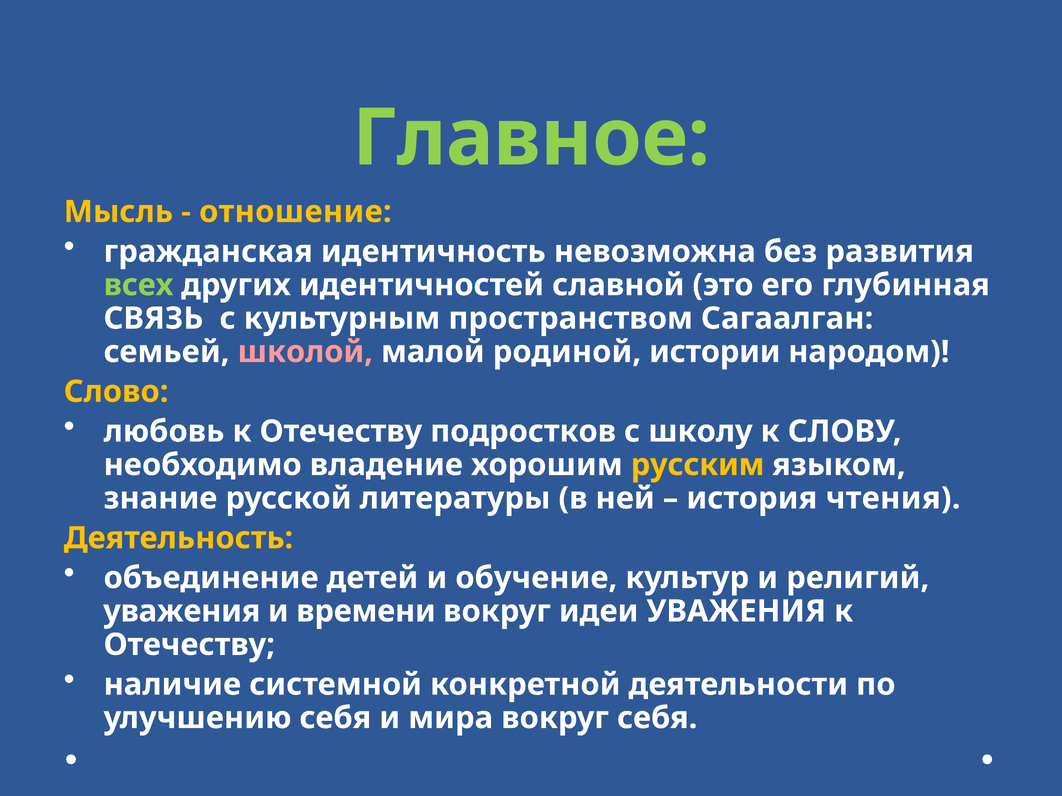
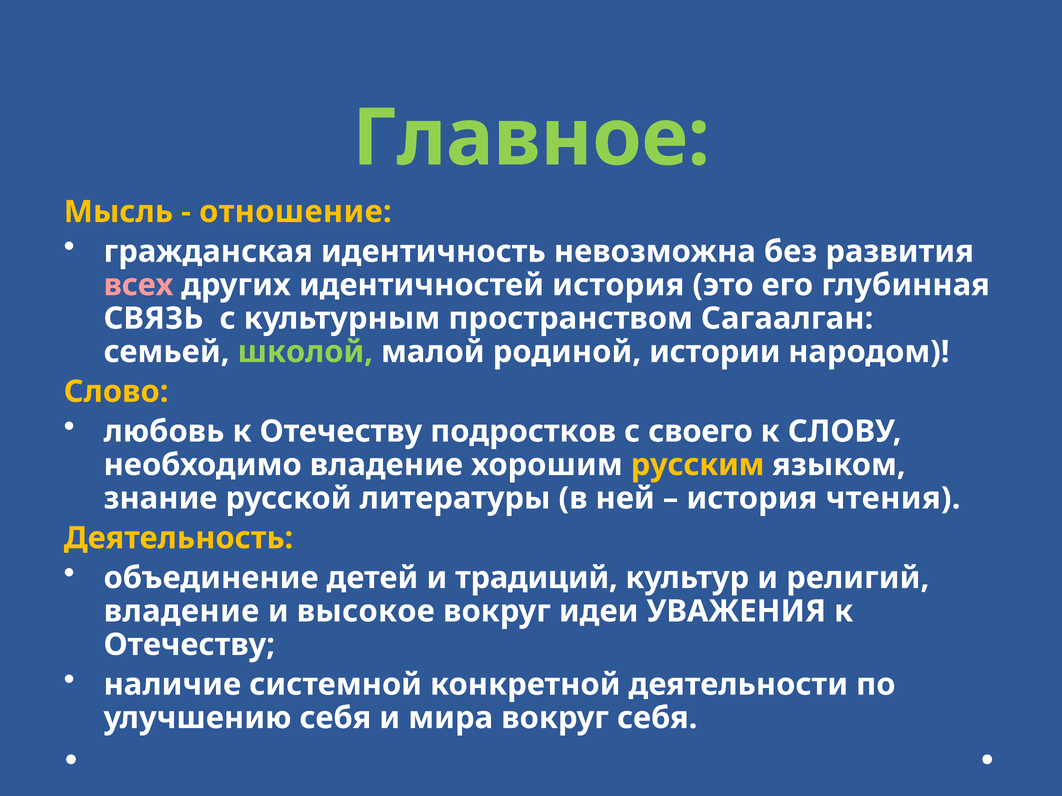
всех colour: light green -> pink
идентичностей славной: славной -> история
школой colour: pink -> light green
школу: школу -> своего
обучение: обучение -> традиций
уважения at (182, 612): уважения -> владение
времени: времени -> высокое
